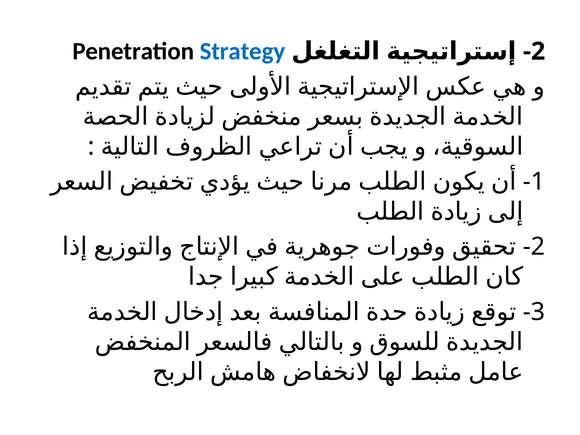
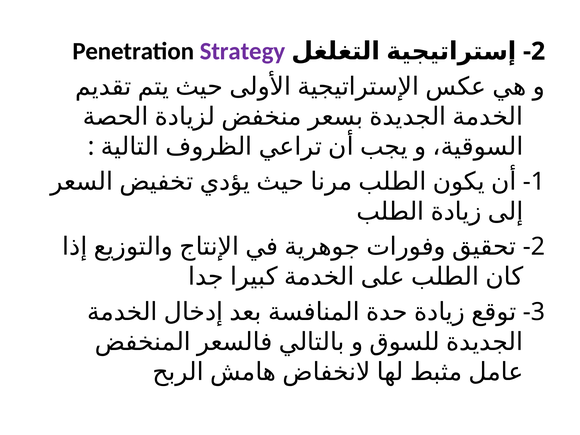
Strategy colour: blue -> purple
